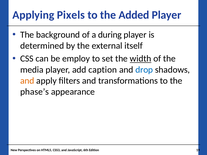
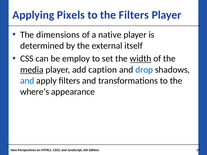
the Added: Added -> Filters
background: background -> dimensions
during: during -> native
media underline: none -> present
and at (27, 81) colour: orange -> blue
phase’s: phase’s -> where’s
